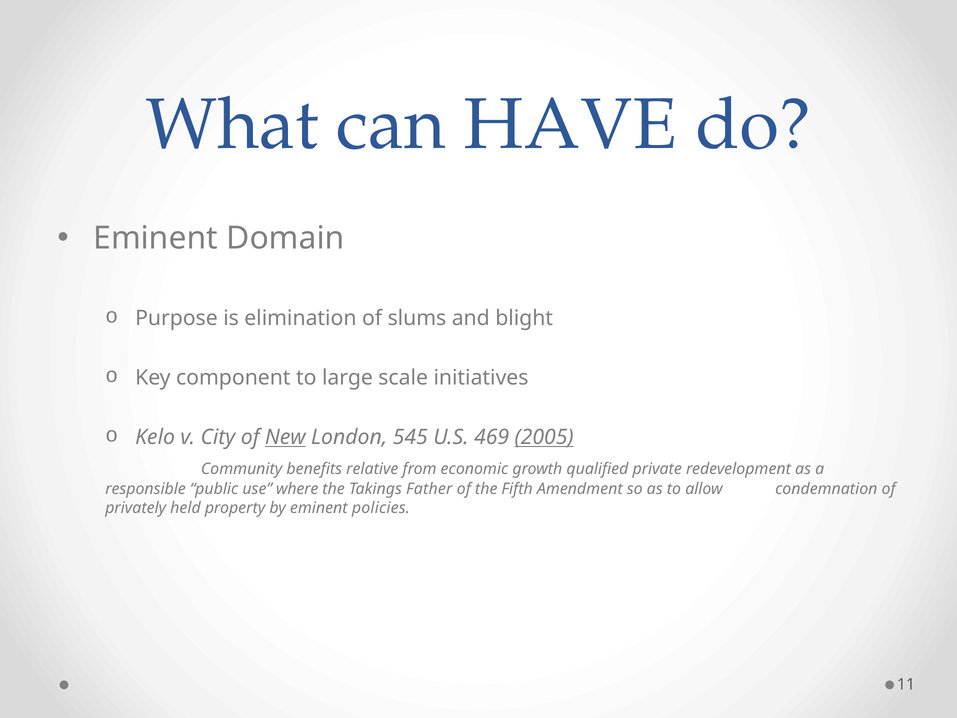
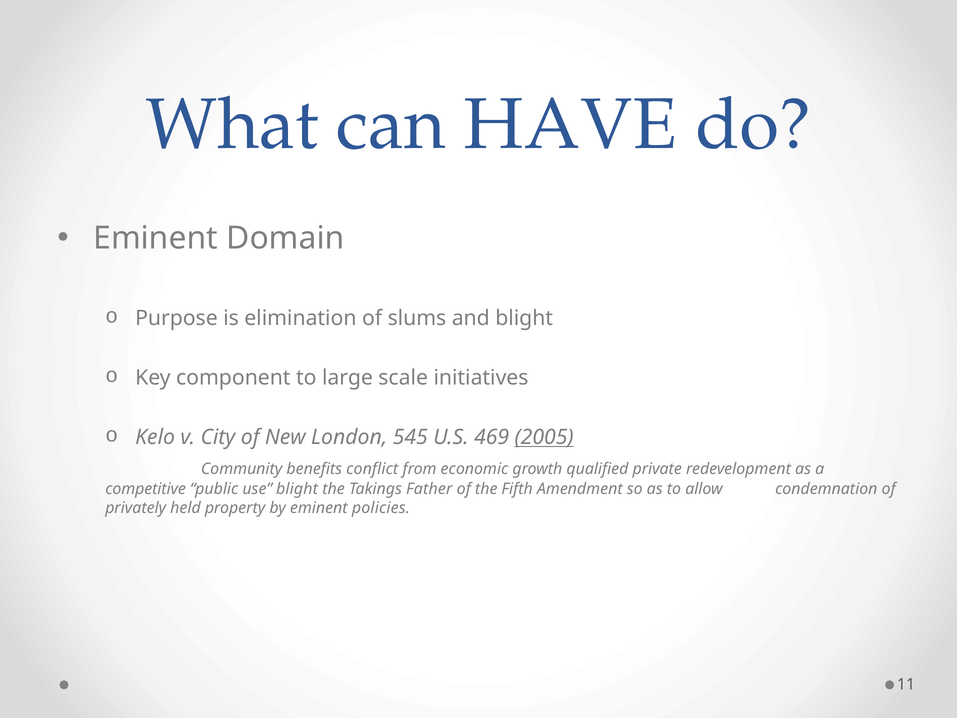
New underline: present -> none
relative: relative -> conflict
responsible: responsible -> competitive
use where: where -> blight
